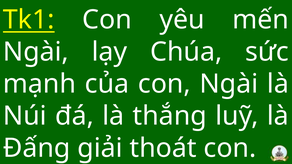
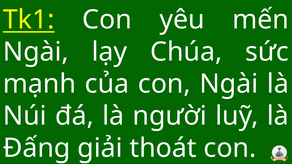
thắng: thắng -> người
